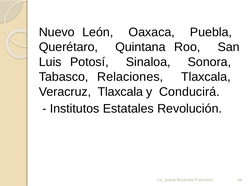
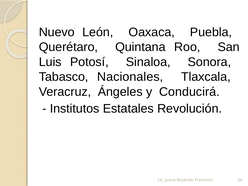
Relaciones: Relaciones -> Nacionales
Veracruz Tlaxcala: Tlaxcala -> Ángeles
